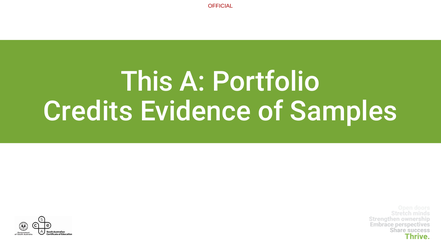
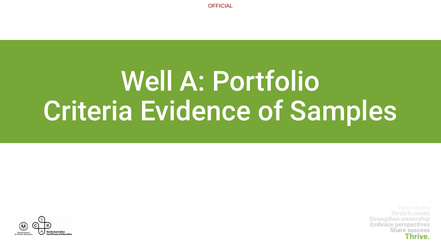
This: This -> Well
Credits: Credits -> Criteria
